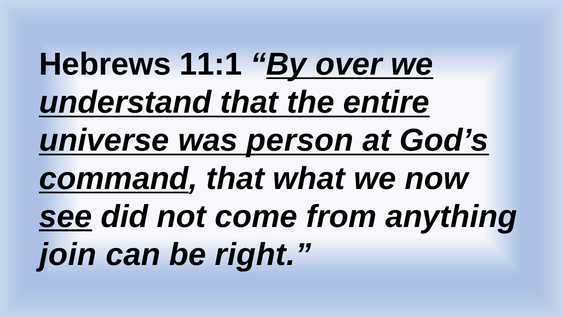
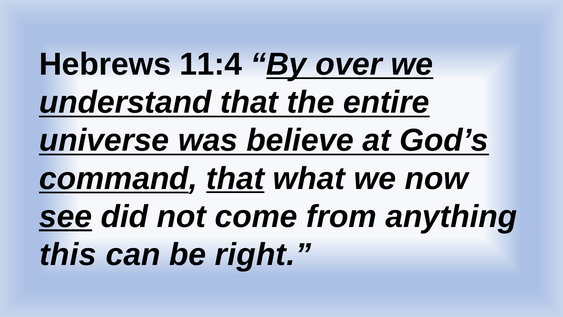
11:1: 11:1 -> 11:4
person: person -> believe
that at (235, 178) underline: none -> present
join: join -> this
